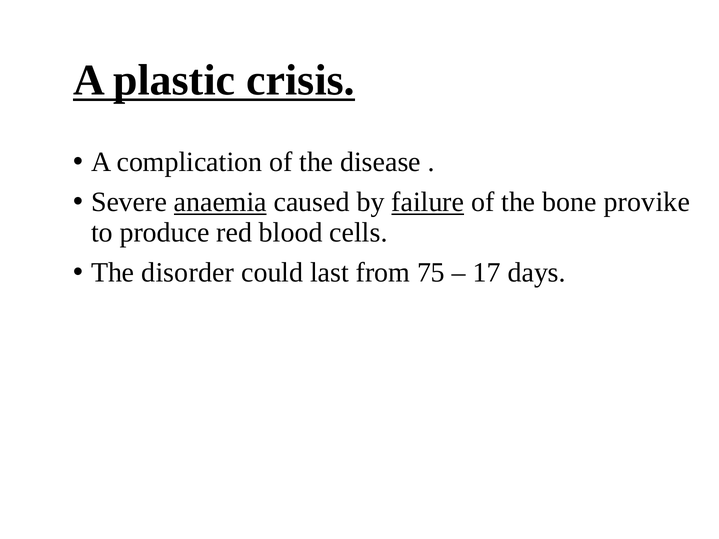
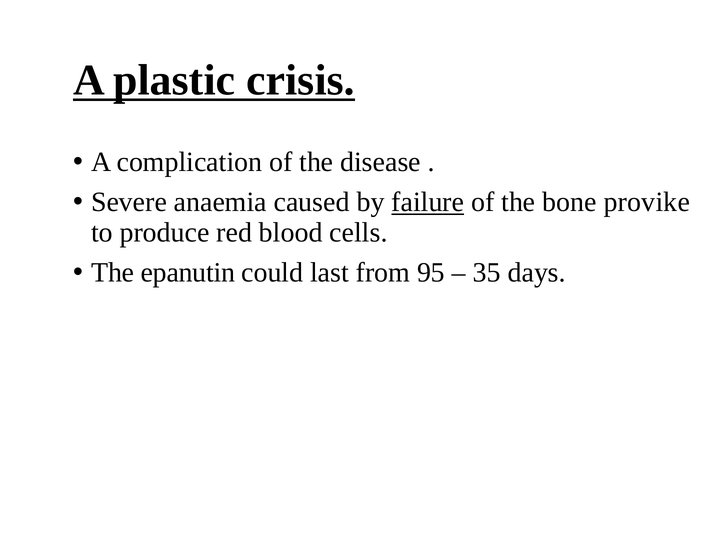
anaemia underline: present -> none
disorder: disorder -> epanutin
75: 75 -> 95
17: 17 -> 35
